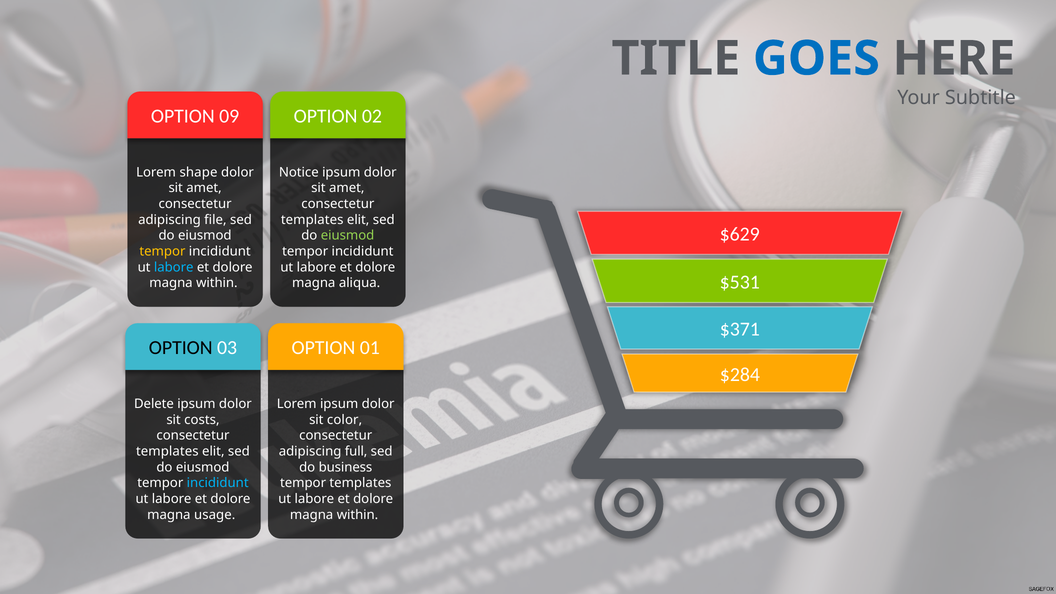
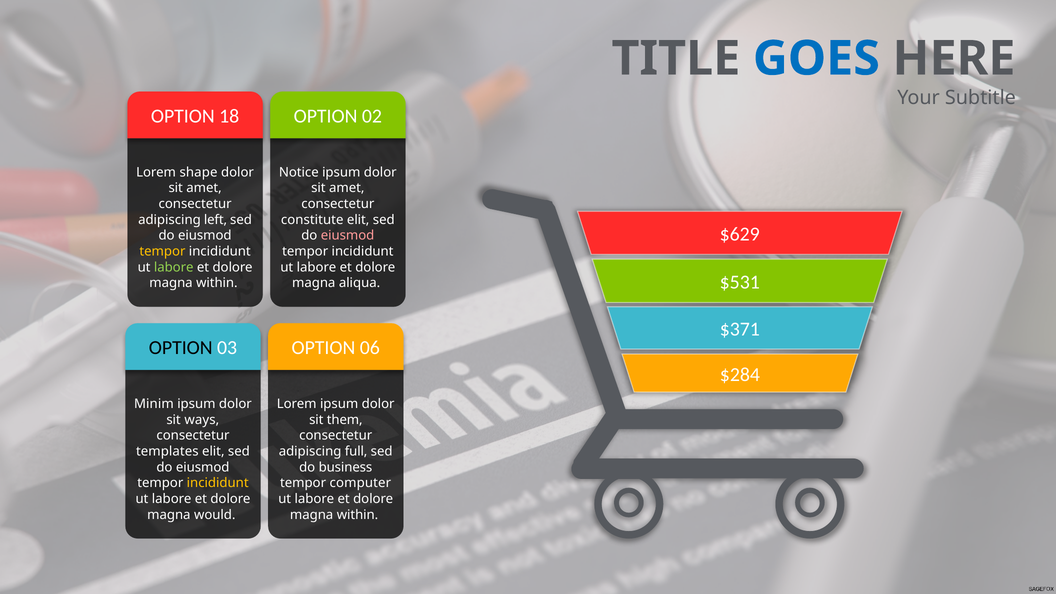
09: 09 -> 18
file: file -> left
templates at (312, 220): templates -> constitute
eiusmod at (348, 236) colour: light green -> pink
labore at (174, 267) colour: light blue -> light green
01: 01 -> 06
Delete: Delete -> Minim
costs: costs -> ways
color: color -> them
incididunt at (218, 483) colour: light blue -> yellow
tempor templates: templates -> computer
usage: usage -> would
